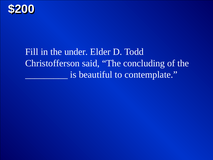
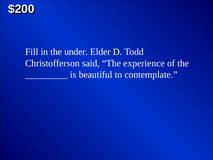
concluding: concluding -> experience
